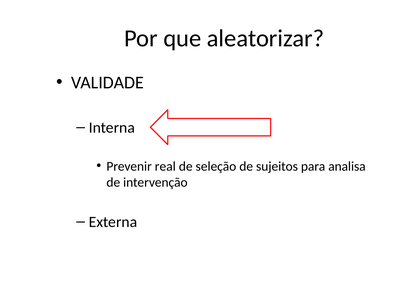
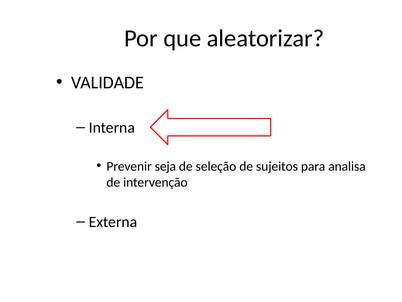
real: real -> seja
